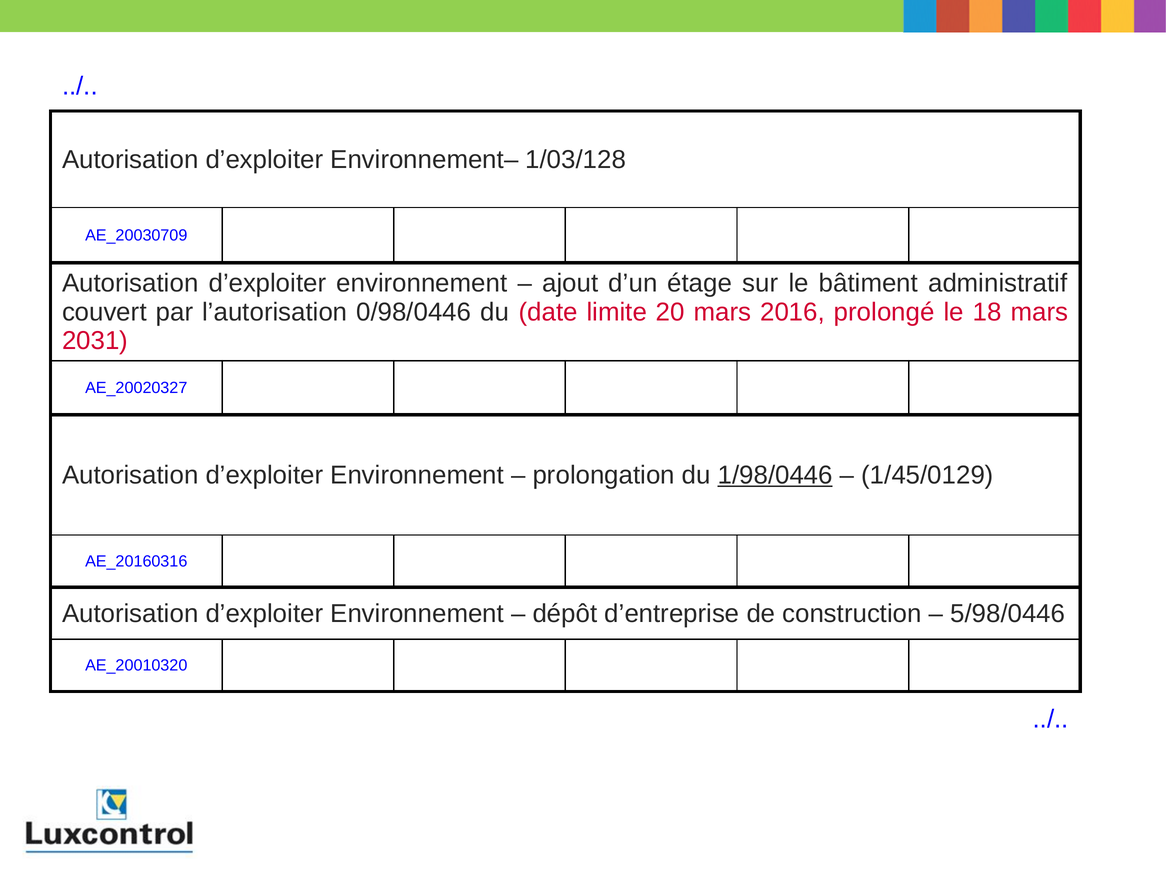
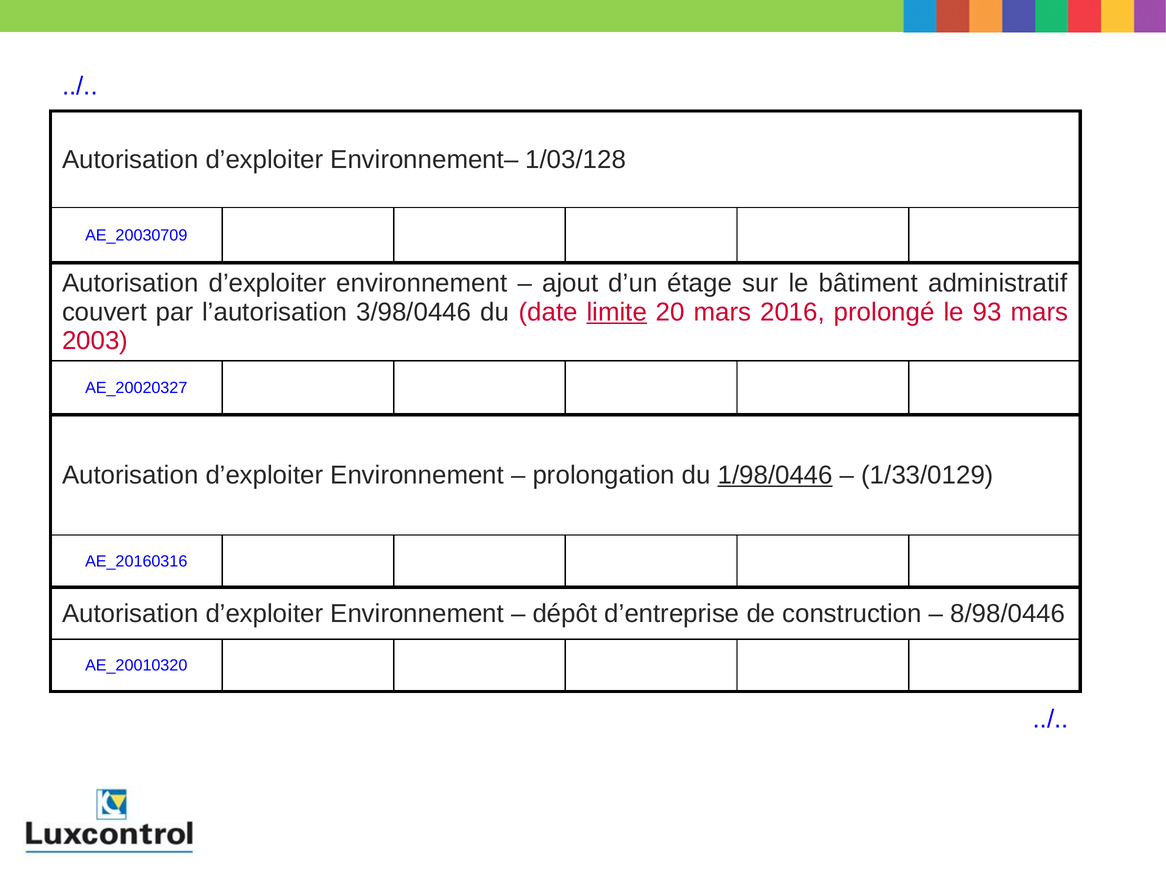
0/98/0446: 0/98/0446 -> 3/98/0446
limite underline: none -> present
18: 18 -> 93
2031: 2031 -> 2003
1/45/0129: 1/45/0129 -> 1/33/0129
5/98/0446: 5/98/0446 -> 8/98/0446
